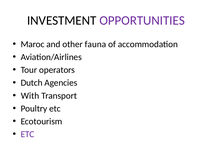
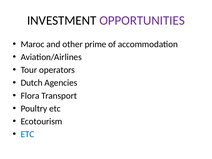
fauna: fauna -> prime
With: With -> Flora
ETC at (27, 134) colour: purple -> blue
